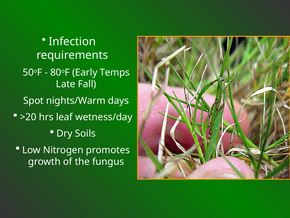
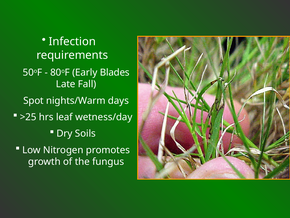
Temps: Temps -> Blades
>20: >20 -> >25
